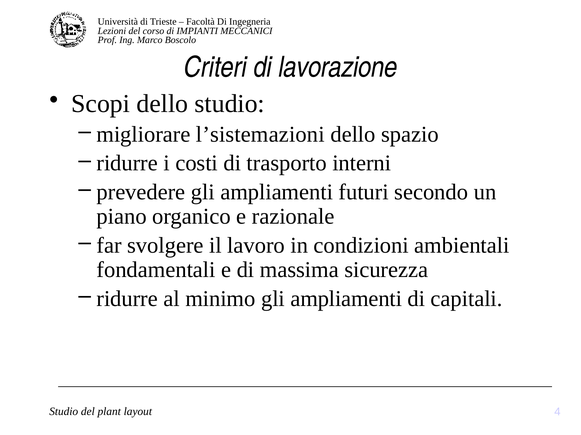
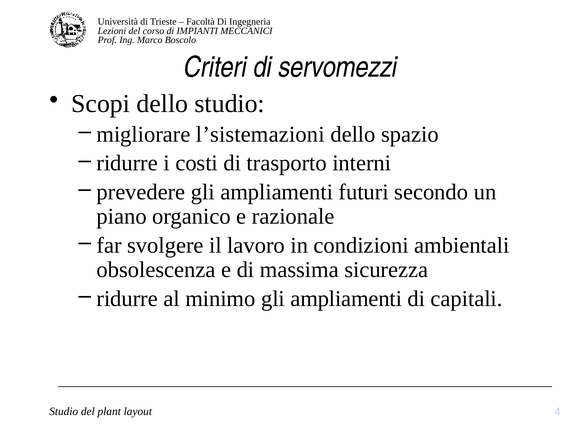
lavorazione: lavorazione -> servomezzi
fondamentali: fondamentali -> obsolescenza
